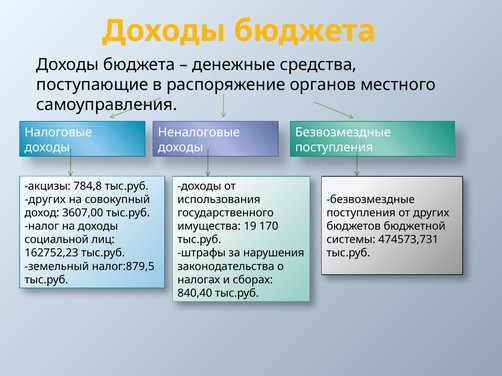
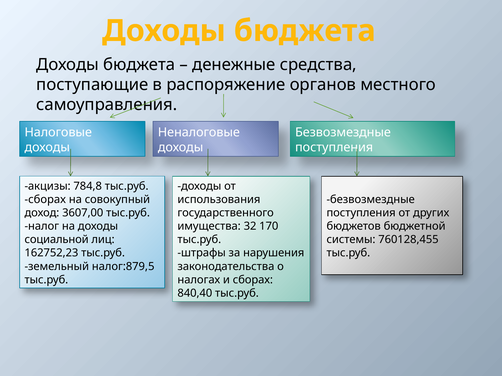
других at (45, 200): других -> сборах
19: 19 -> 32
474573,731: 474573,731 -> 760128,455
